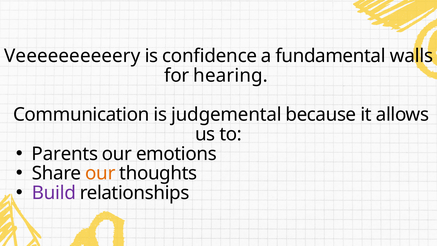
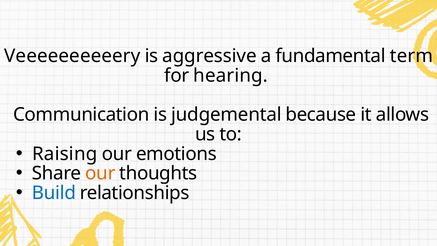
confidence: confidence -> aggressive
walls: walls -> term
Parents: Parents -> Raising
Build colour: purple -> blue
